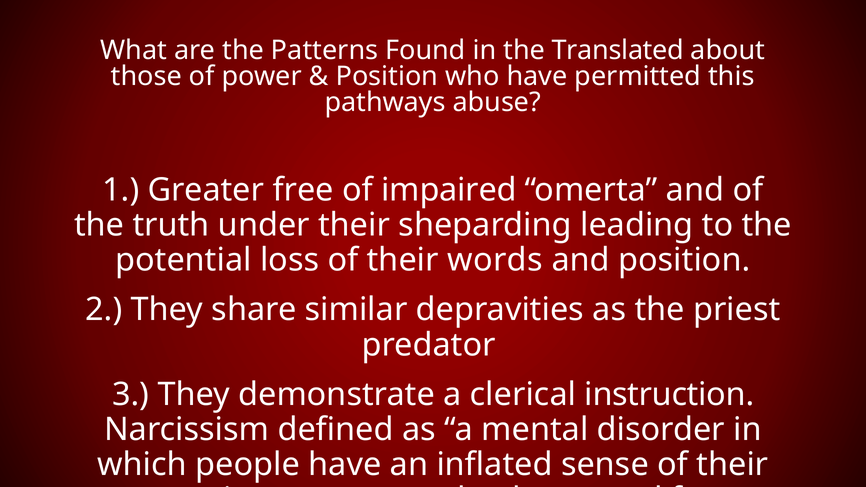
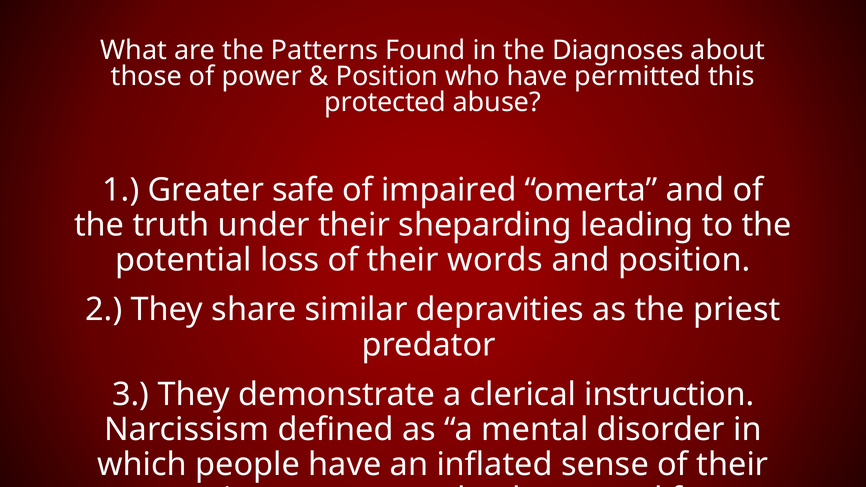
Translated: Translated -> Diagnoses
pathways: pathways -> protected
free: free -> safe
